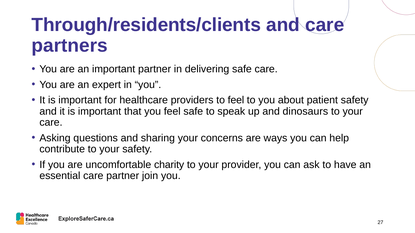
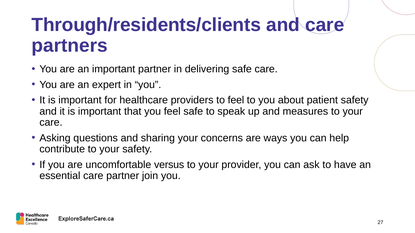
dinosaurs: dinosaurs -> measures
charity: charity -> versus
